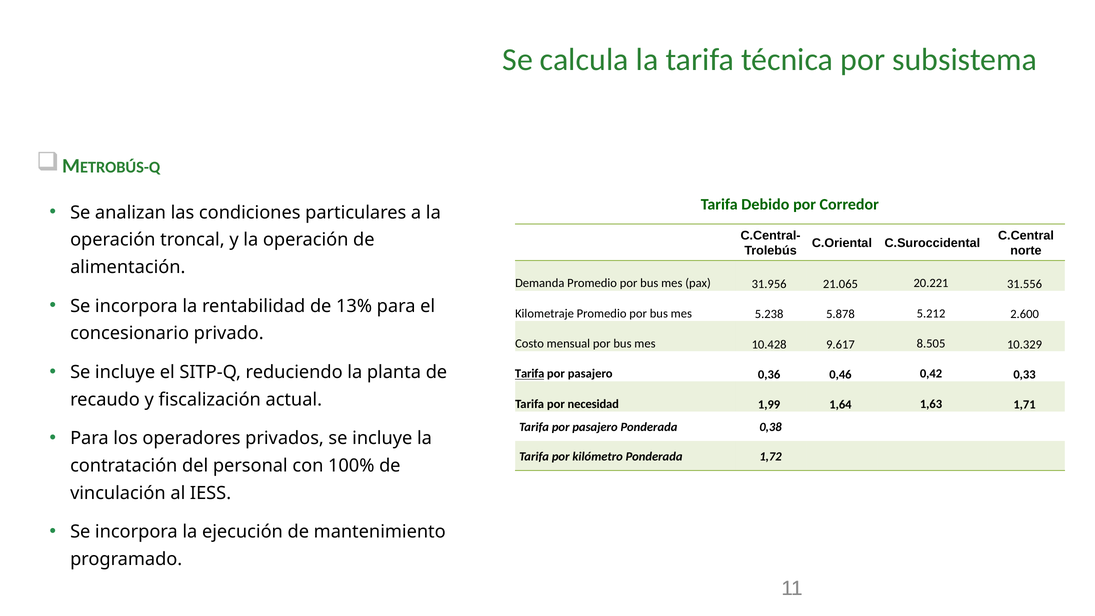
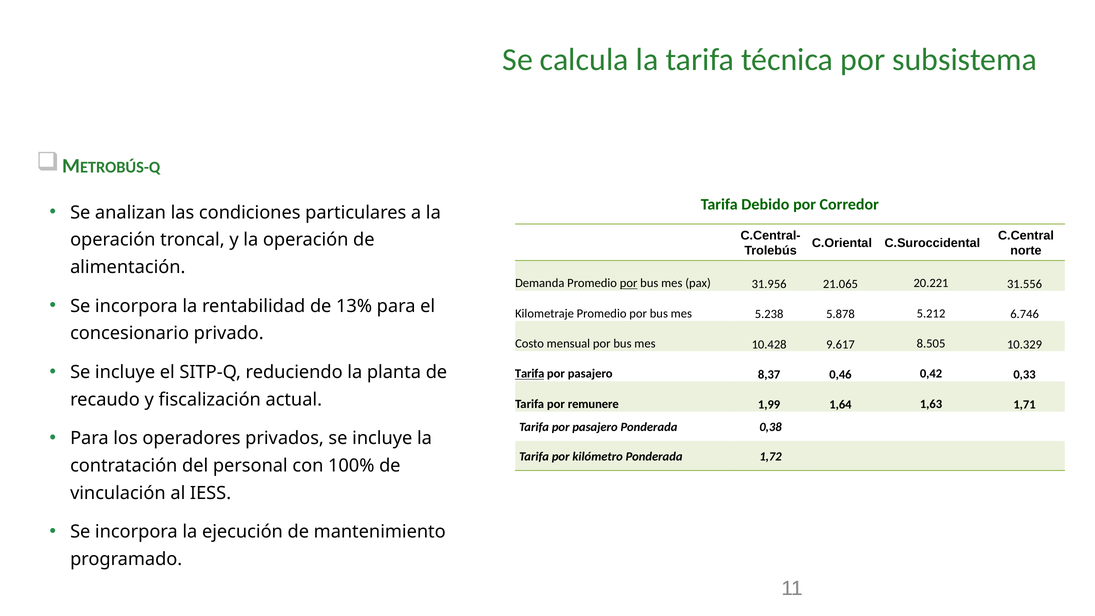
por at (629, 283) underline: none -> present
2.600: 2.600 -> 6.746
0,36: 0,36 -> 8,37
necesidad: necesidad -> remunere
